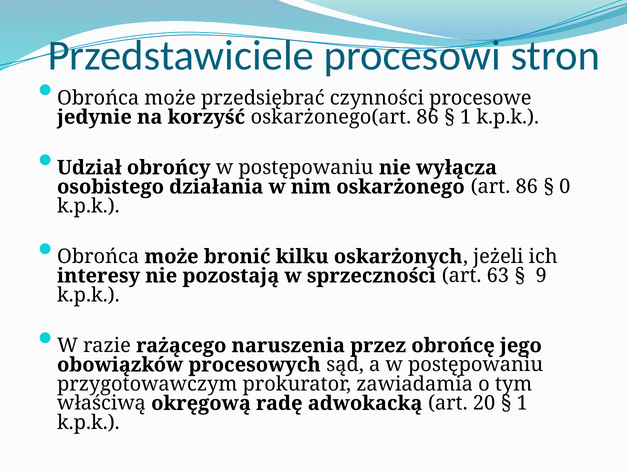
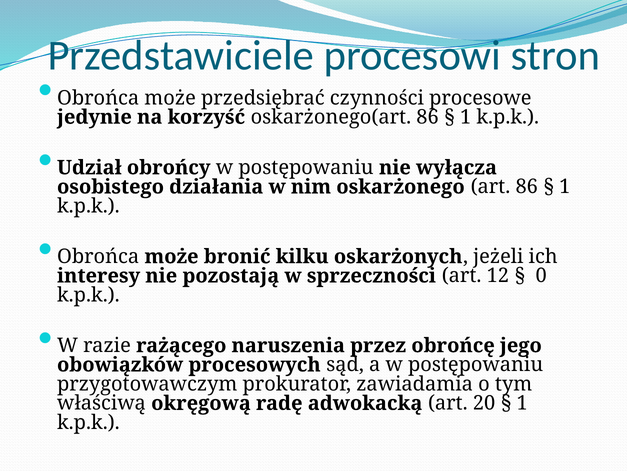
0 at (565, 187): 0 -> 1
63: 63 -> 12
9: 9 -> 0
